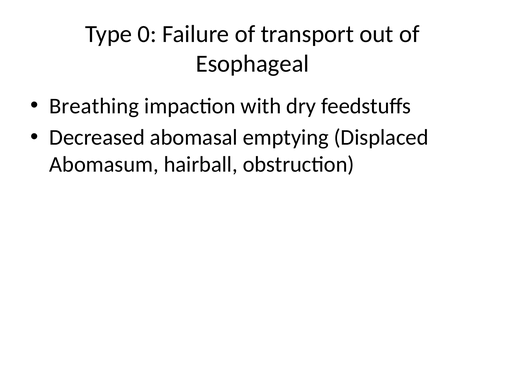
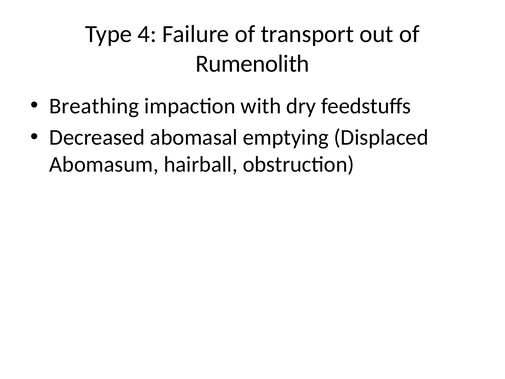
0: 0 -> 4
Esophageal: Esophageal -> Rumenolith
